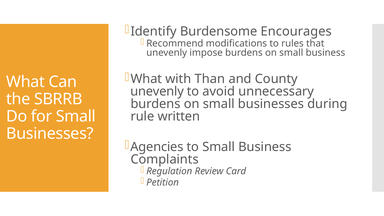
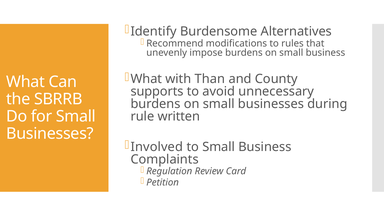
Encourages: Encourages -> Alternatives
unevenly at (157, 91): unevenly -> supports
Agencies: Agencies -> Involved
